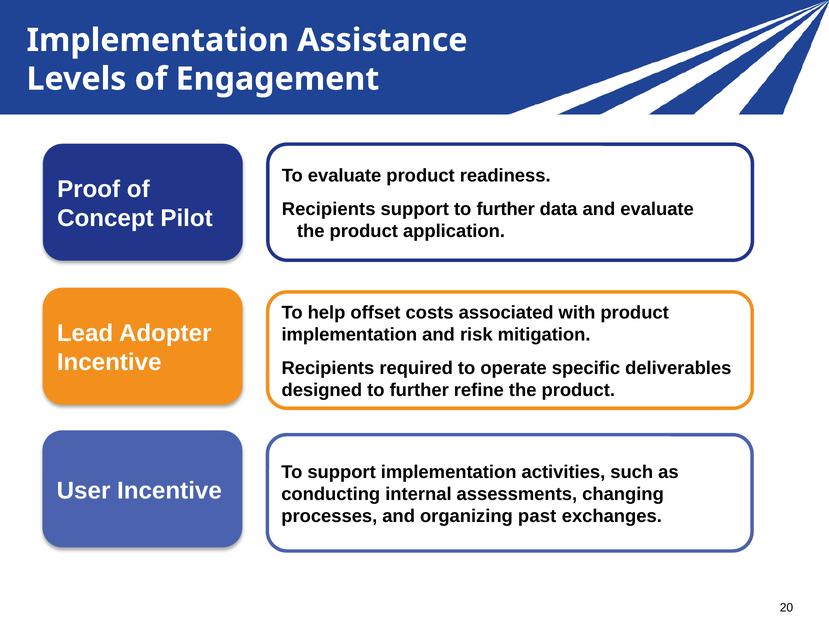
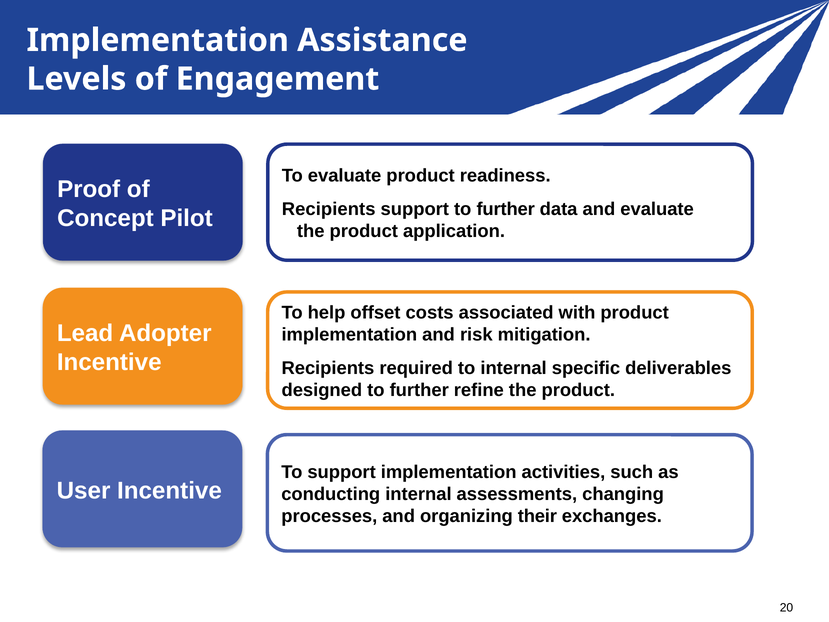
to operate: operate -> internal
past: past -> their
